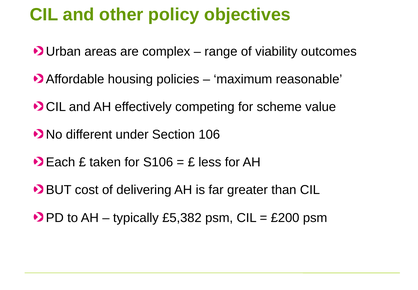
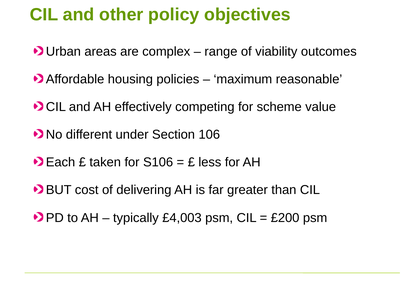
£5,382: £5,382 -> £4,003
